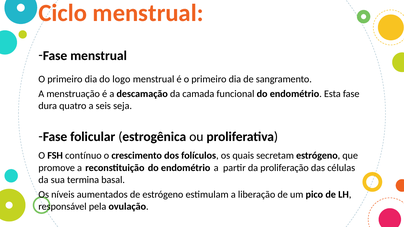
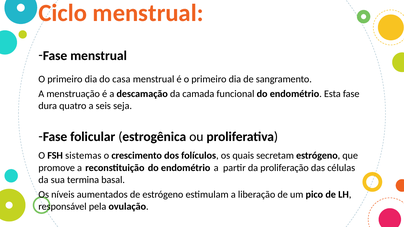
logo: logo -> casa
contínuo: contínuo -> sistemas
